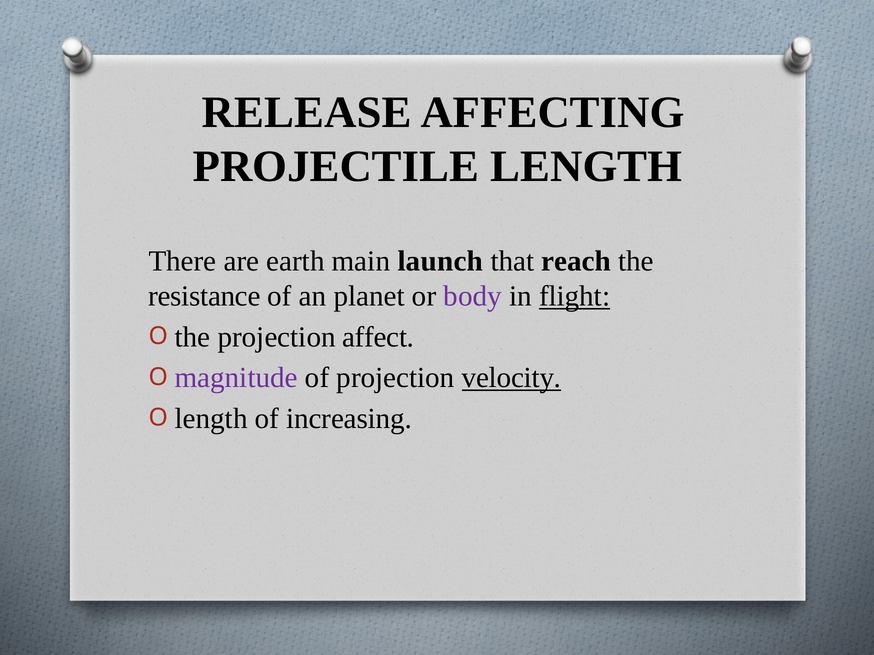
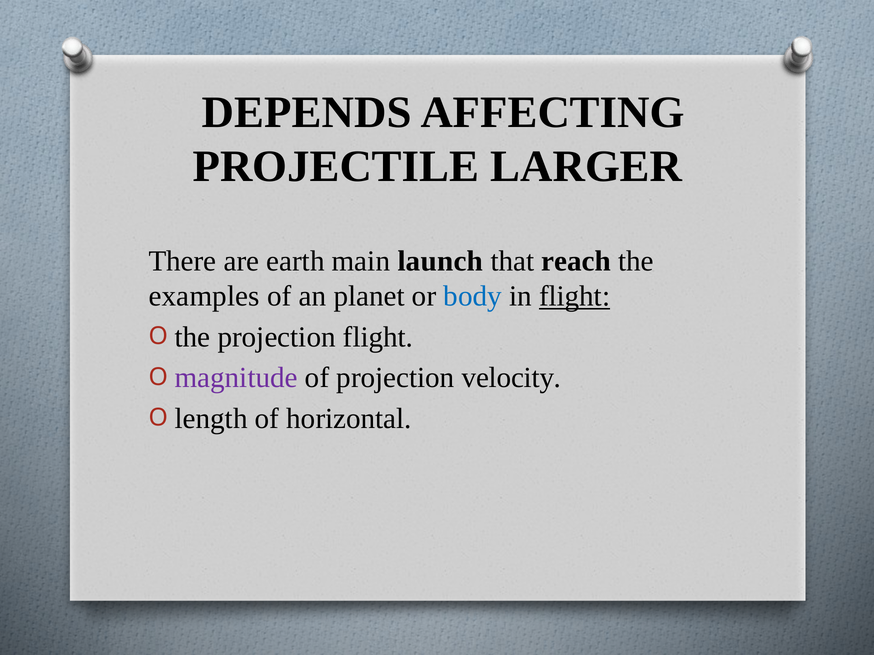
RELEASE: RELEASE -> DEPENDS
PROJECTILE LENGTH: LENGTH -> LARGER
resistance: resistance -> examples
body colour: purple -> blue
projection affect: affect -> flight
velocity underline: present -> none
increasing: increasing -> horizontal
